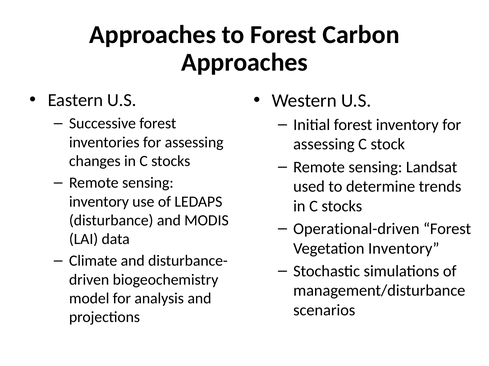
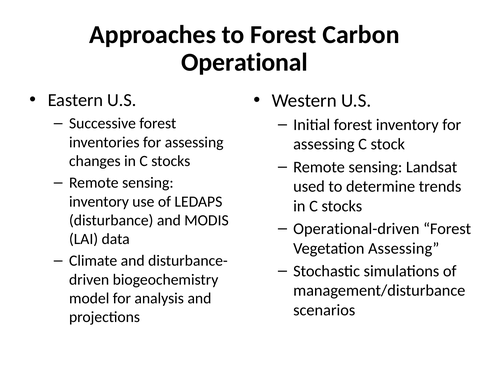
Approaches at (244, 63): Approaches -> Operational
Vegetation Inventory: Inventory -> Assessing
